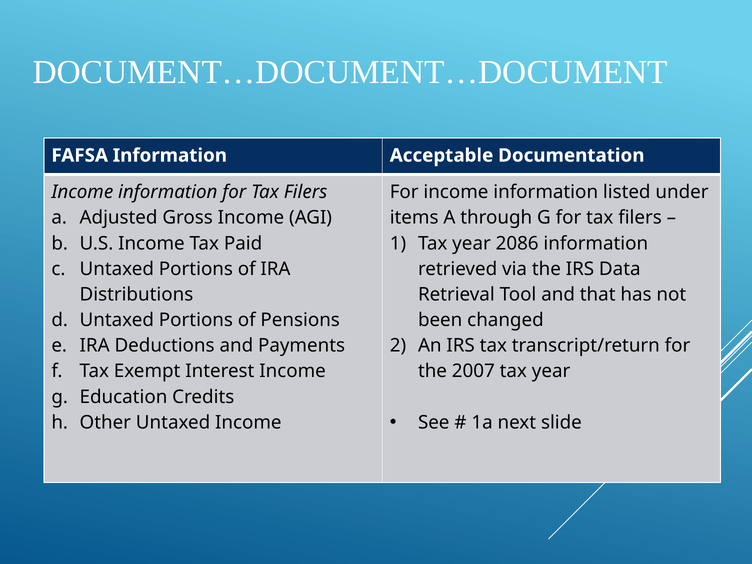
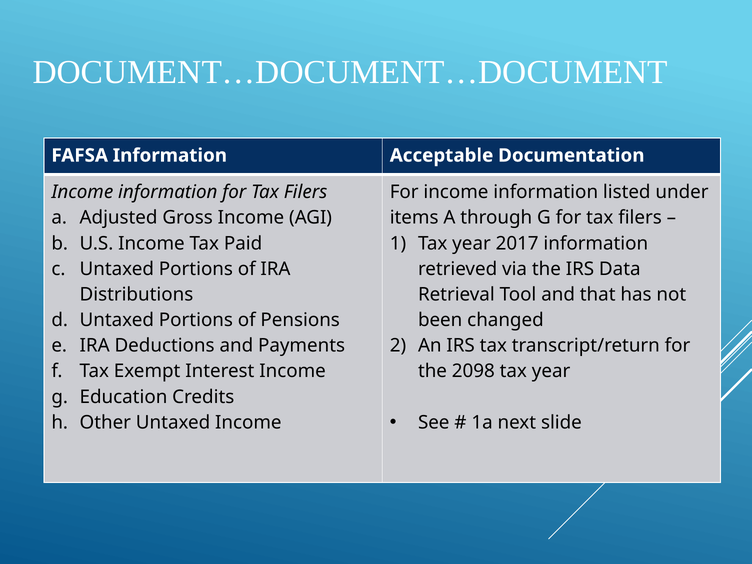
2086: 2086 -> 2017
2007: 2007 -> 2098
